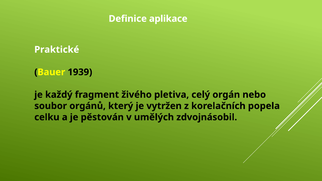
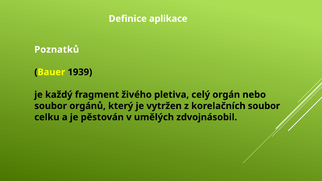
Praktické: Praktické -> Poznatků
korelačních popela: popela -> soubor
